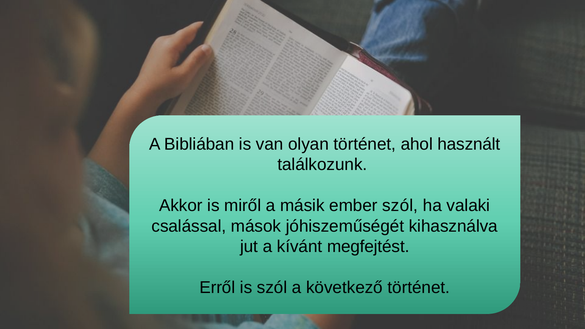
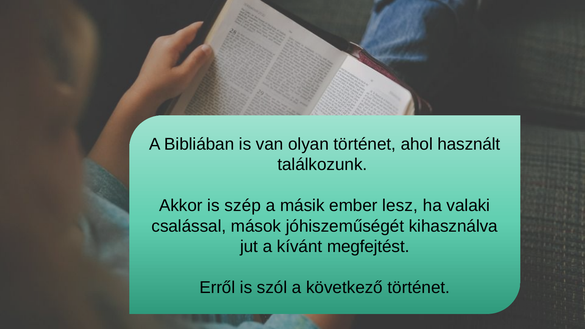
miről: miről -> szép
ember szól: szól -> lesz
